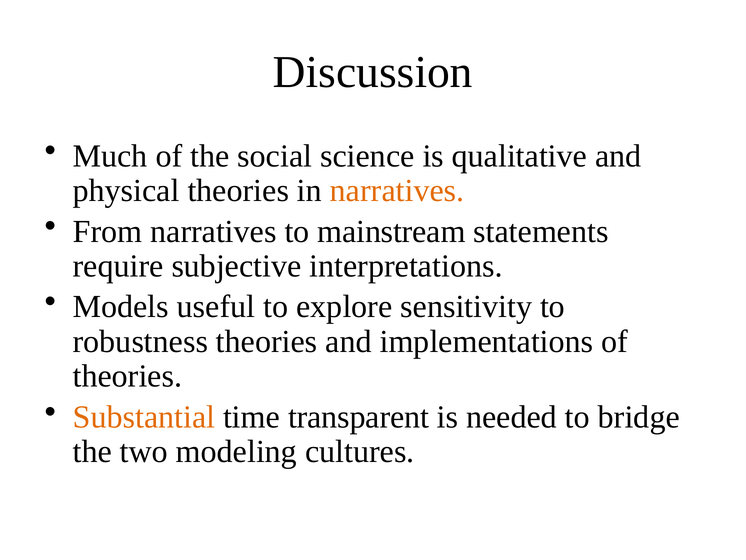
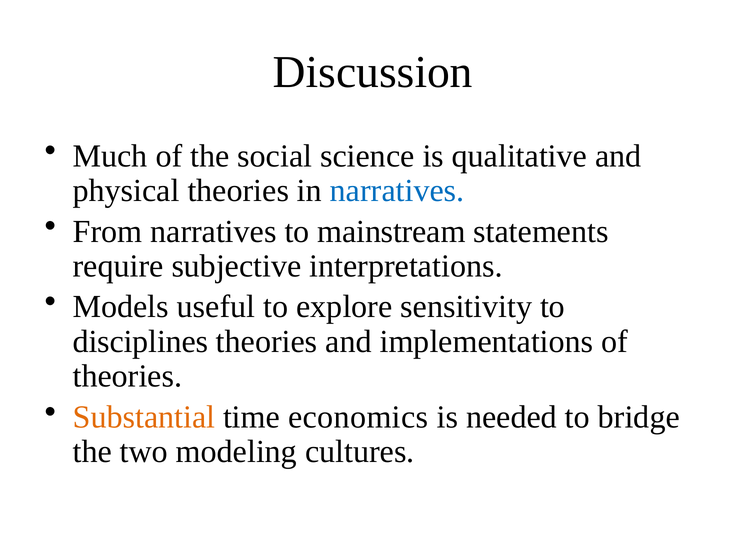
narratives at (397, 191) colour: orange -> blue
robustness: robustness -> disciplines
transparent: transparent -> economics
